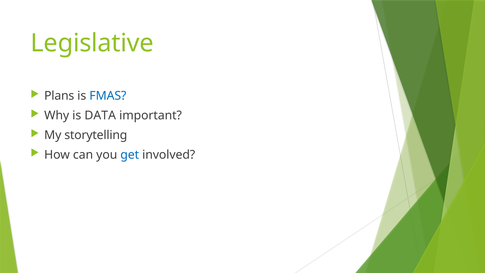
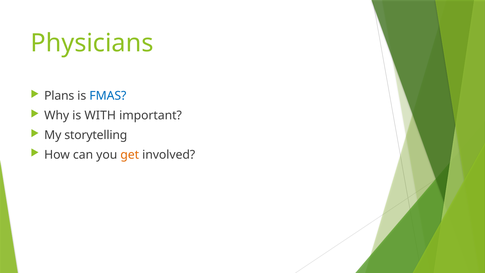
Legislative: Legislative -> Physicians
DATA: DATA -> WITH
get colour: blue -> orange
